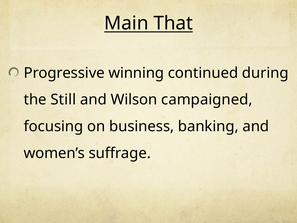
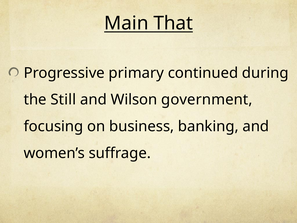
winning: winning -> primary
campaigned: campaigned -> government
